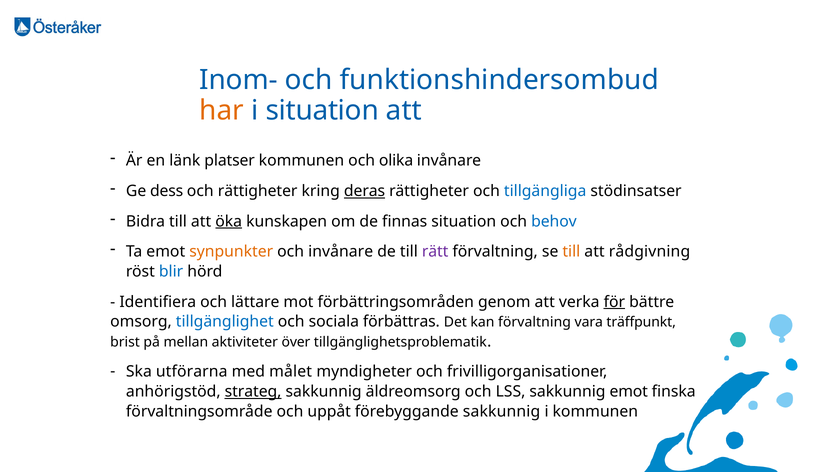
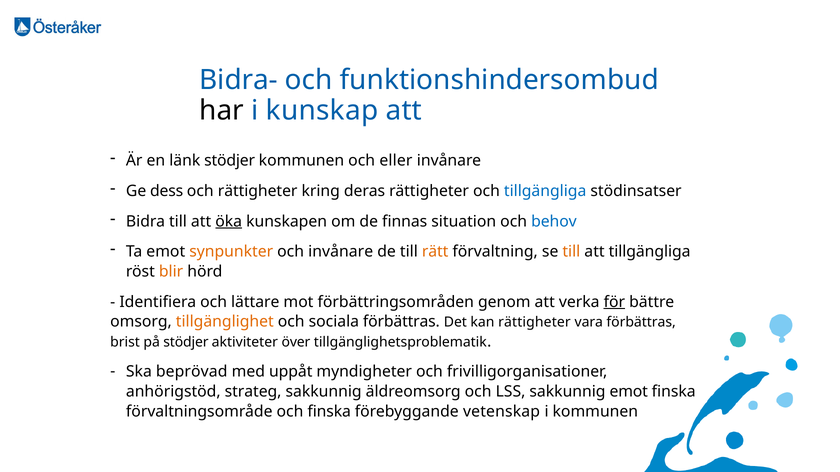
Inom-: Inom- -> Bidra-
har colour: orange -> black
i situation: situation -> kunskap
länk platser: platser -> stödjer
olika: olika -> eller
deras underline: present -> none
rätt colour: purple -> orange
att rådgivning: rådgivning -> tillgängliga
blir colour: blue -> orange
tillgänglighet colour: blue -> orange
kan förvaltning: förvaltning -> rättigheter
vara träffpunkt: träffpunkt -> förbättras
på mellan: mellan -> stödjer
utförarna: utförarna -> beprövad
målet: målet -> uppåt
strateg underline: present -> none
och uppåt: uppåt -> finska
förebyggande sakkunnig: sakkunnig -> vetenskap
